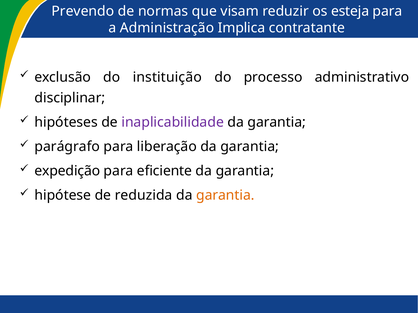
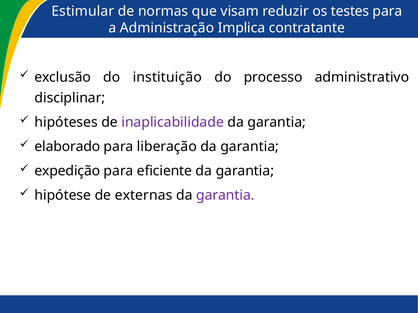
Prevendo: Prevendo -> Estimular
esteja: esteja -> testes
parágrafo: parágrafo -> elaborado
reduzida: reduzida -> externas
garantia at (225, 196) colour: orange -> purple
